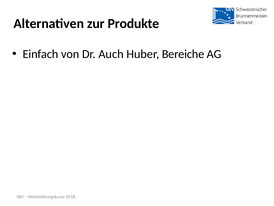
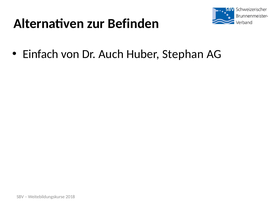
Produkte: Produkte -> Befinden
Bereiche: Bereiche -> Stephan
